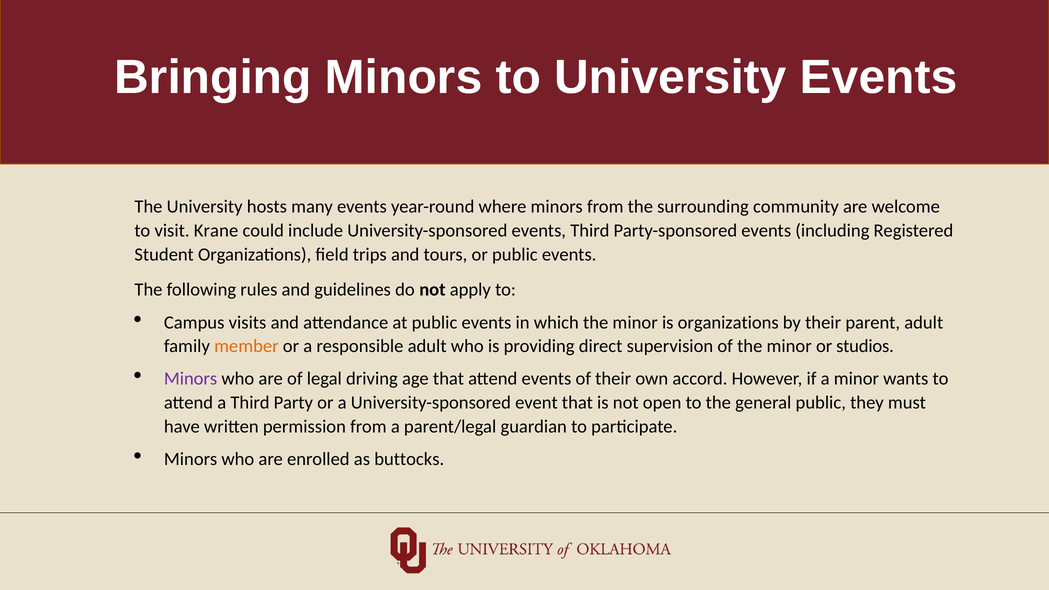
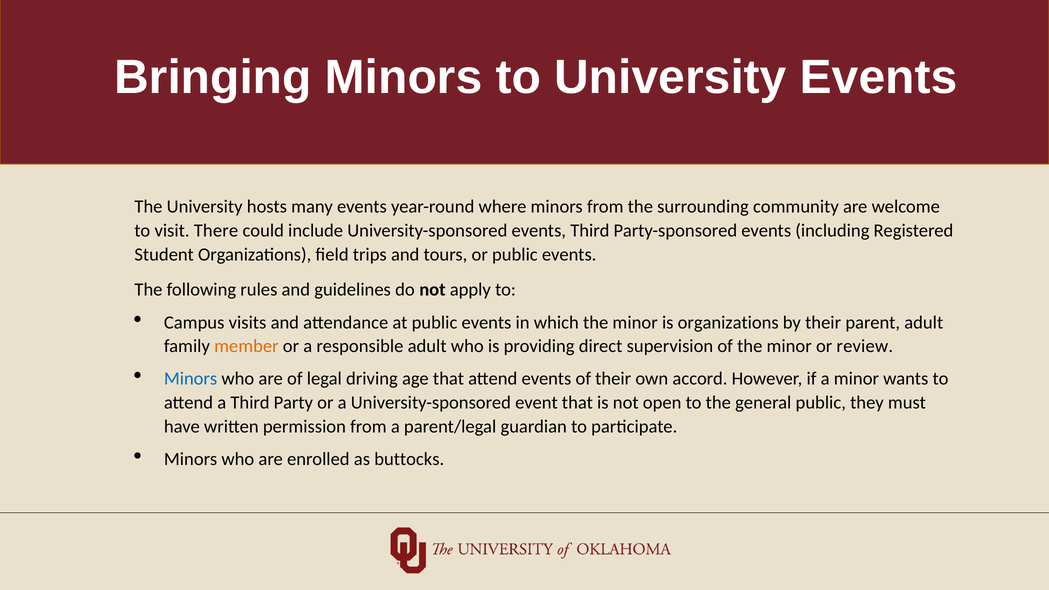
Krane: Krane -> There
studios: studios -> review
Minors at (191, 379) colour: purple -> blue
